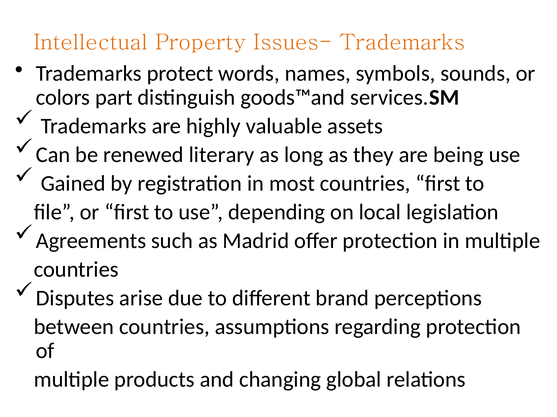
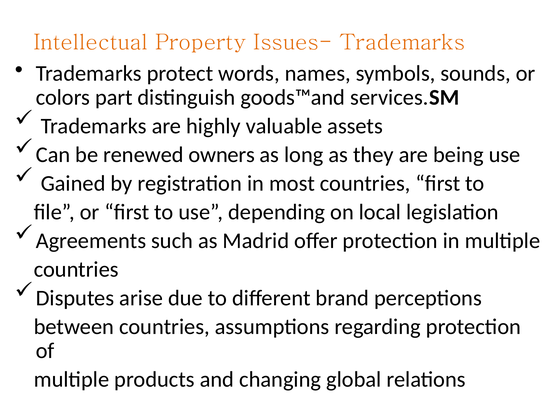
literary: literary -> owners
